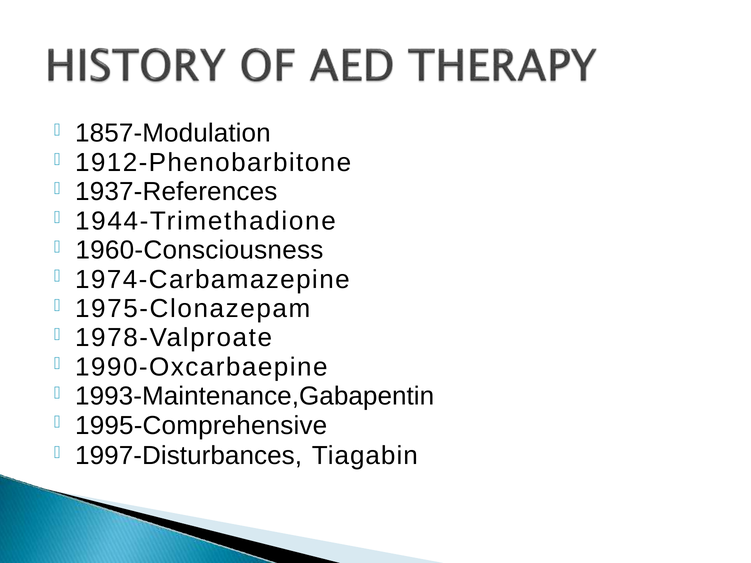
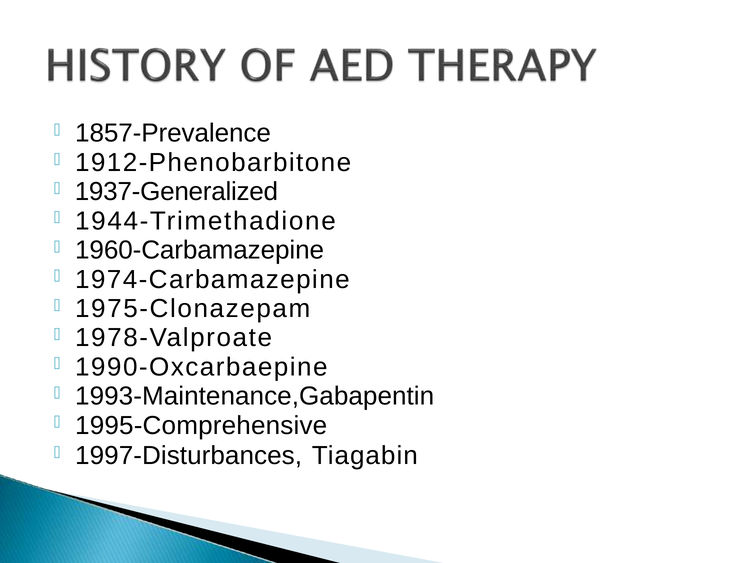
1857-Modulation: 1857-Modulation -> 1857-Prevalence
1937-References: 1937-References -> 1937-Generalized
1960-Consciousness: 1960-Consciousness -> 1960-Carbamazepine
